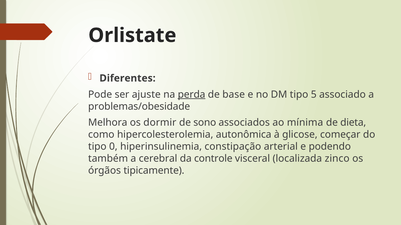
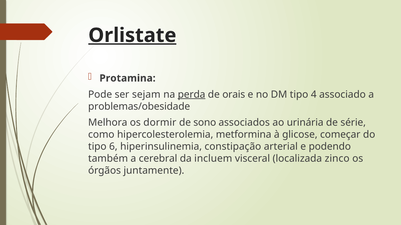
Orlistate underline: none -> present
Diferentes: Diferentes -> Protamina
ajuste: ajuste -> sejam
base: base -> orais
5: 5 -> 4
mínima: mínima -> urinária
dieta: dieta -> série
autonômica: autonômica -> metformina
0: 0 -> 6
controle: controle -> incluem
tipicamente: tipicamente -> juntamente
